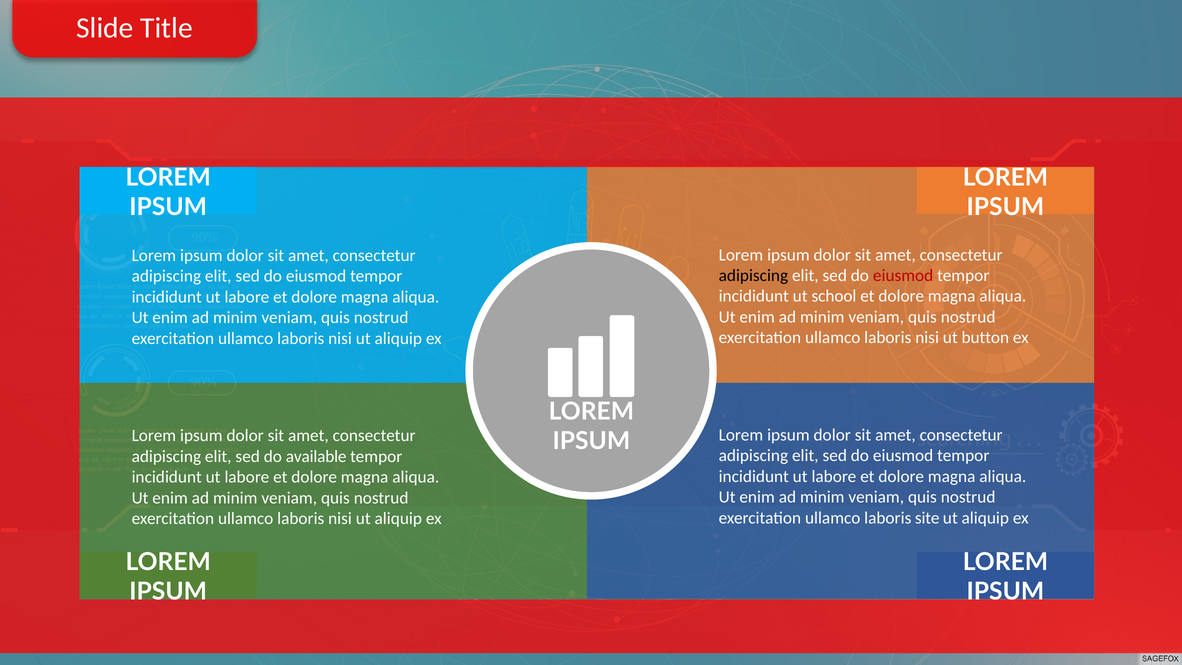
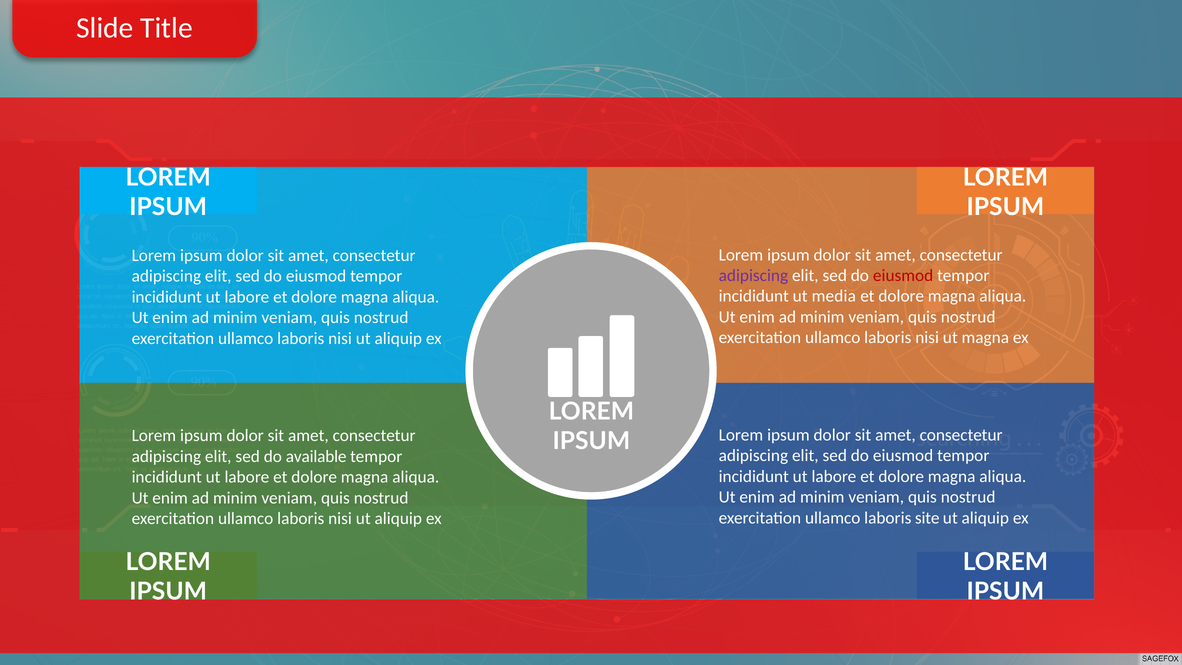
adipiscing at (753, 275) colour: black -> purple
school: school -> media
ut button: button -> magna
